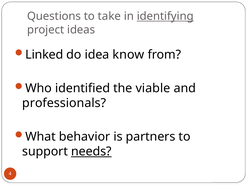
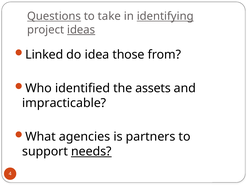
Questions underline: none -> present
ideas underline: none -> present
know: know -> those
viable: viable -> assets
professionals: professionals -> impracticable
behavior: behavior -> agencies
